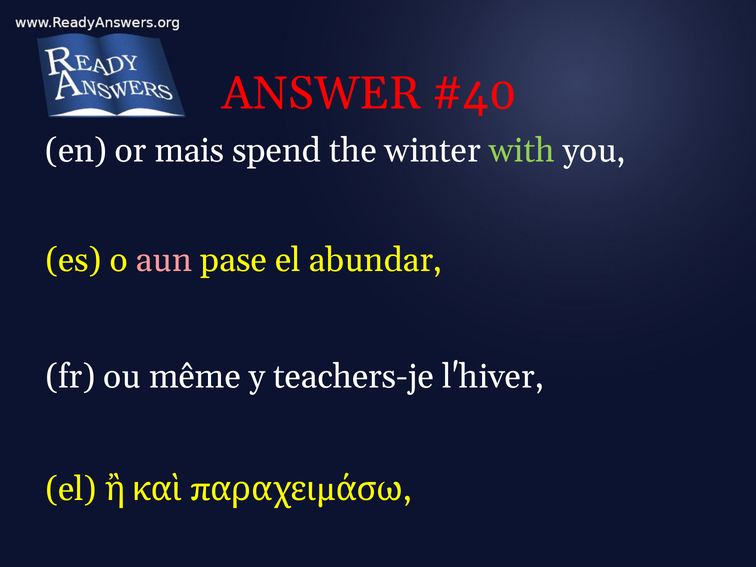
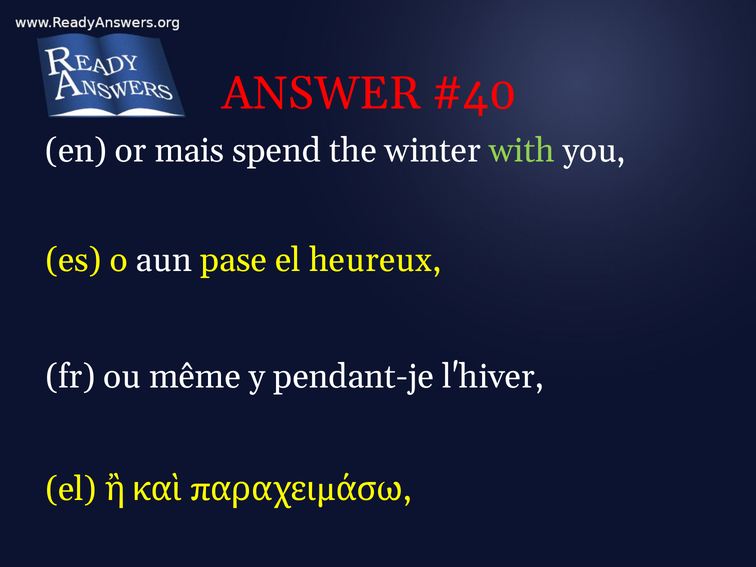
aun colour: pink -> white
abundar: abundar -> heureux
teachers-je: teachers-je -> pendant-je
